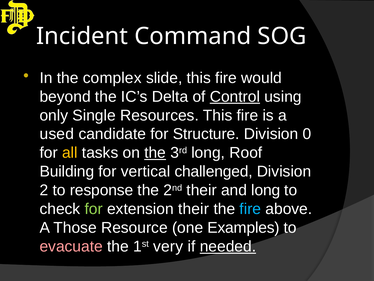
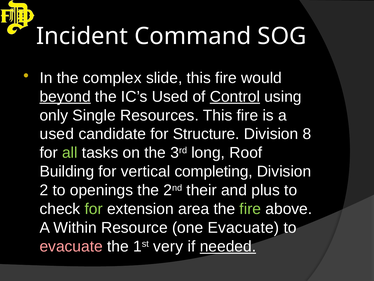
beyond underline: none -> present
IC’s Delta: Delta -> Used
0: 0 -> 8
all colour: yellow -> light green
the at (155, 153) underline: present -> none
challenged: challenged -> completing
response: response -> openings
and long: long -> plus
extension their: their -> area
fire at (250, 209) colour: light blue -> light green
Those: Those -> Within
one Examples: Examples -> Evacuate
